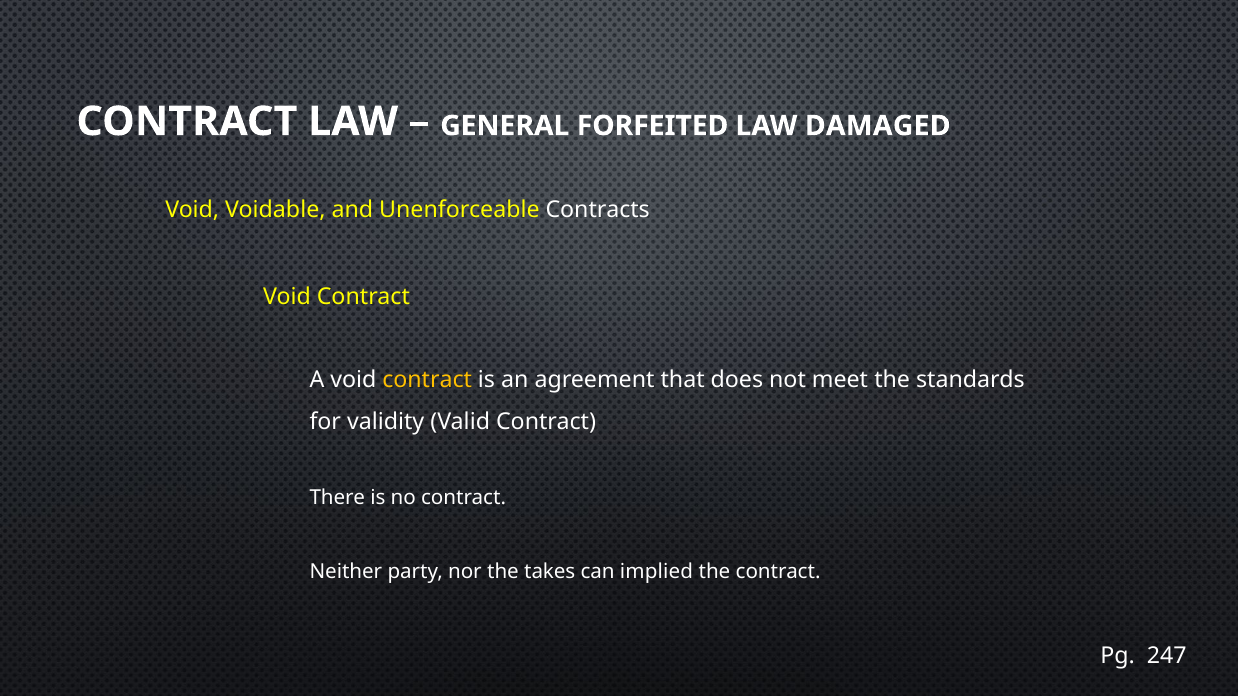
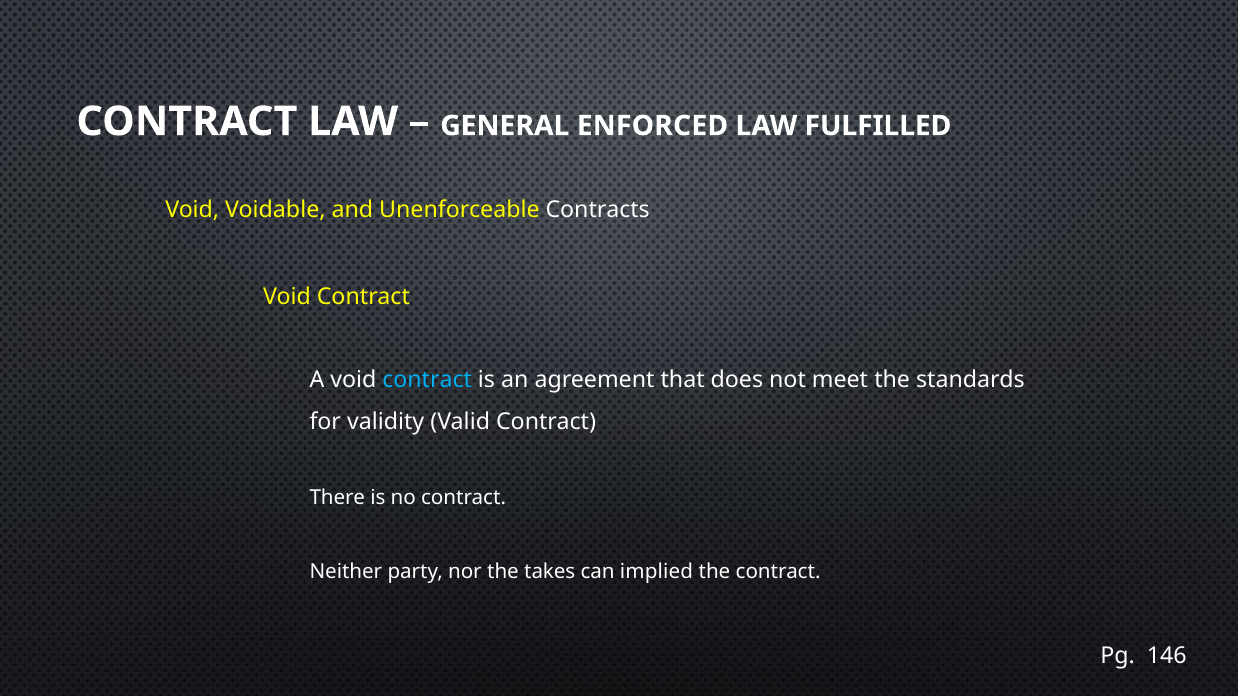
FORFEITED: FORFEITED -> ENFORCED
DAMAGED: DAMAGED -> FULFILLED
contract at (427, 380) colour: yellow -> light blue
247: 247 -> 146
